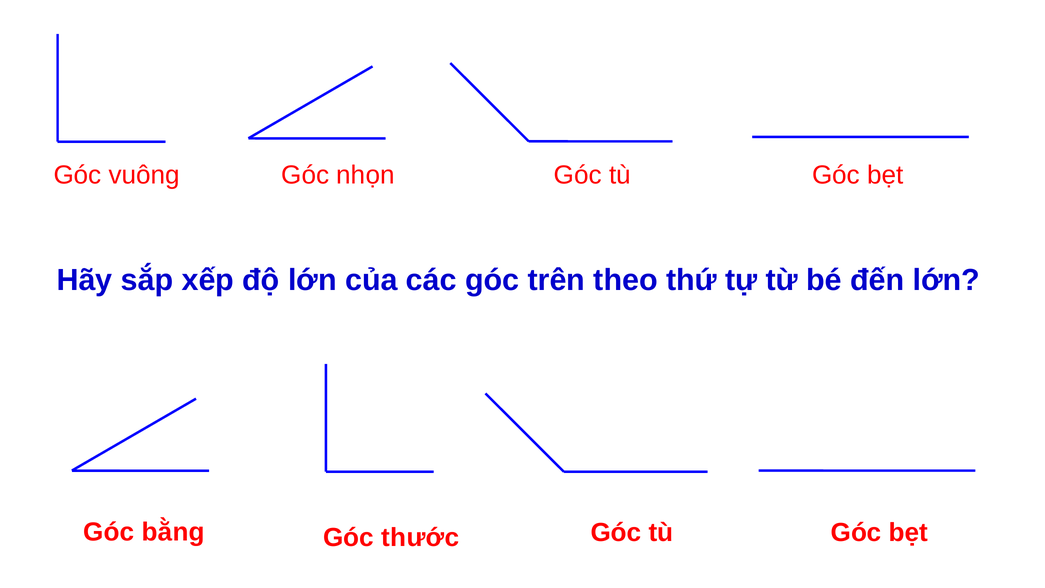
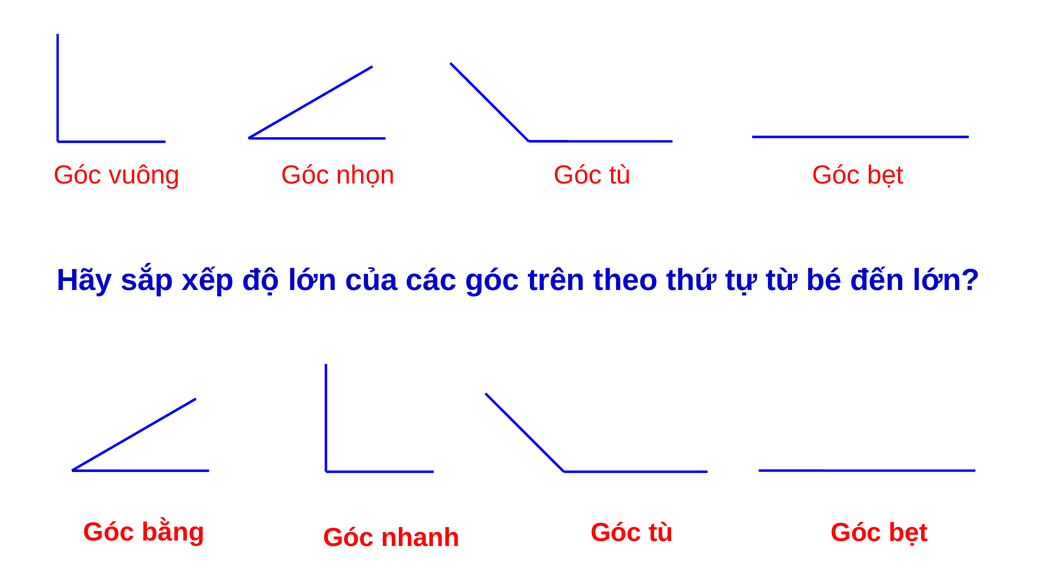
thước: thước -> nhanh
